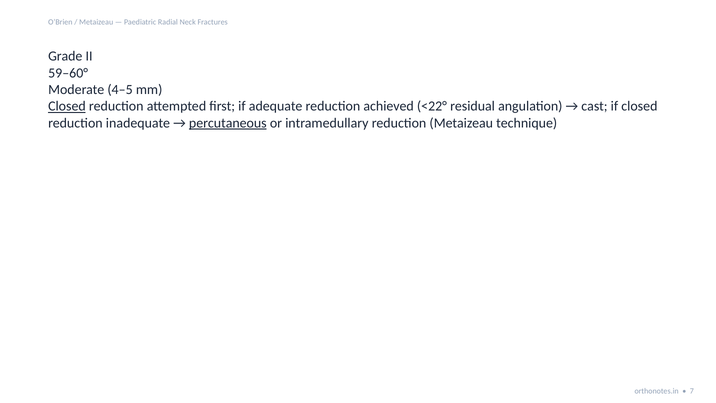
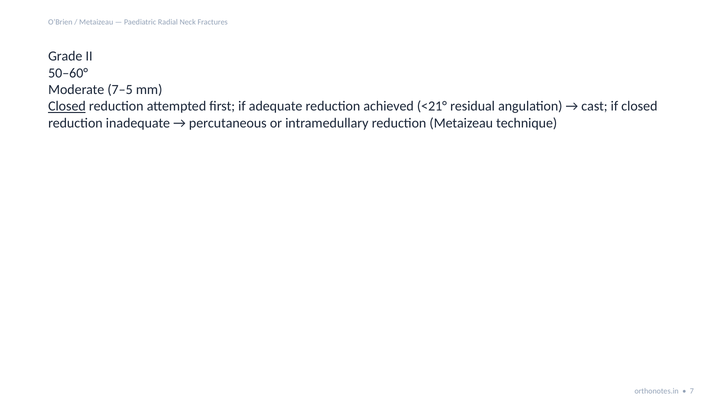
59–60°: 59–60° -> 50–60°
4–5: 4–5 -> 7–5
<22°: <22° -> <21°
percutaneous underline: present -> none
